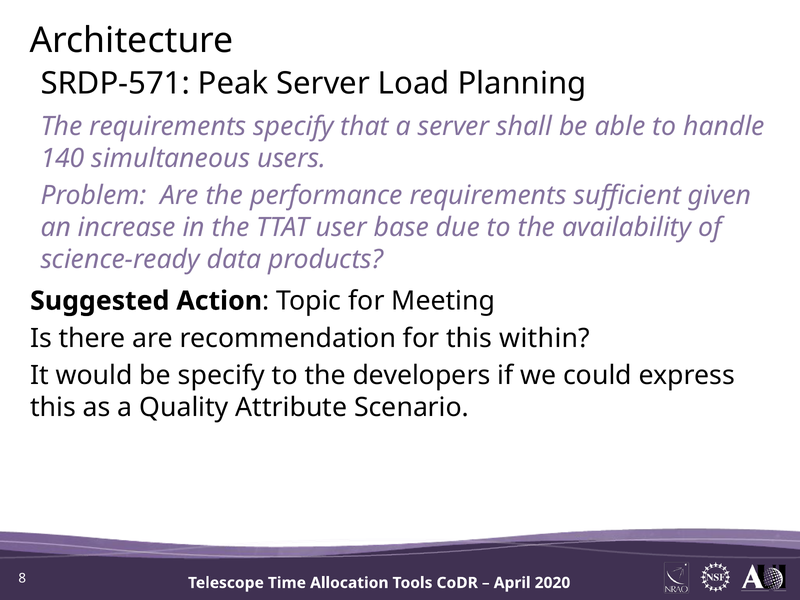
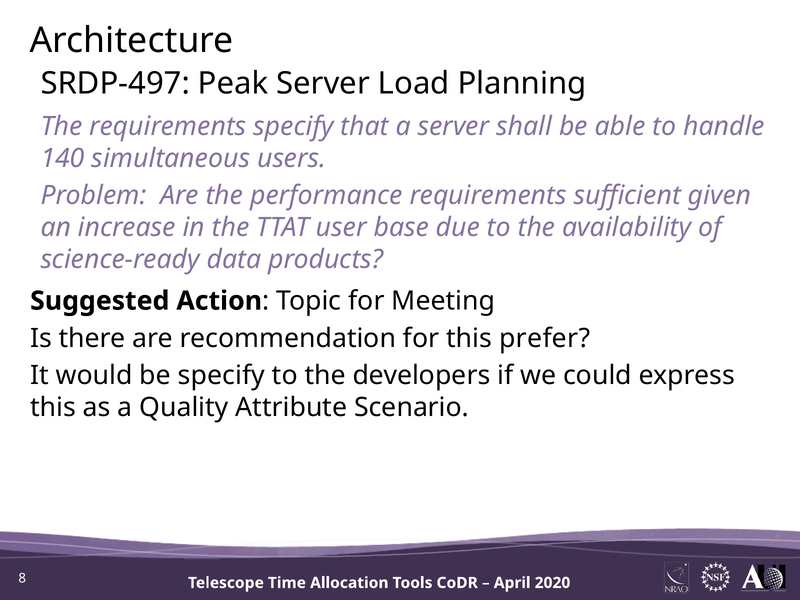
SRDP-571: SRDP-571 -> SRDP-497
within: within -> prefer
